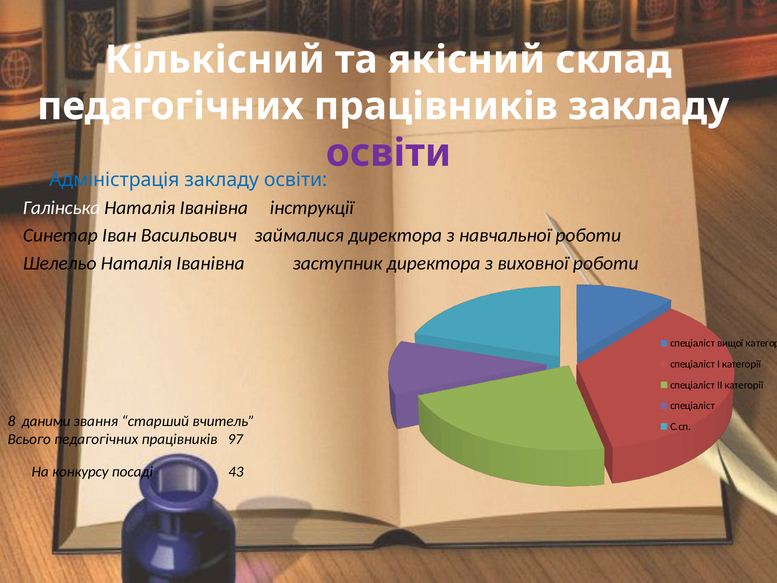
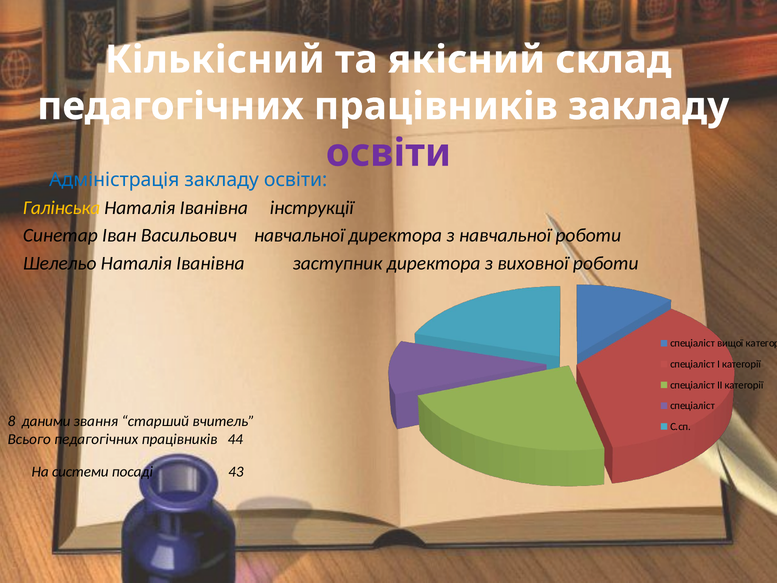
Галінська colour: white -> yellow
Васильович займалися: займалися -> навчальної
97: 97 -> 44
конкурсу: конкурсу -> системи
